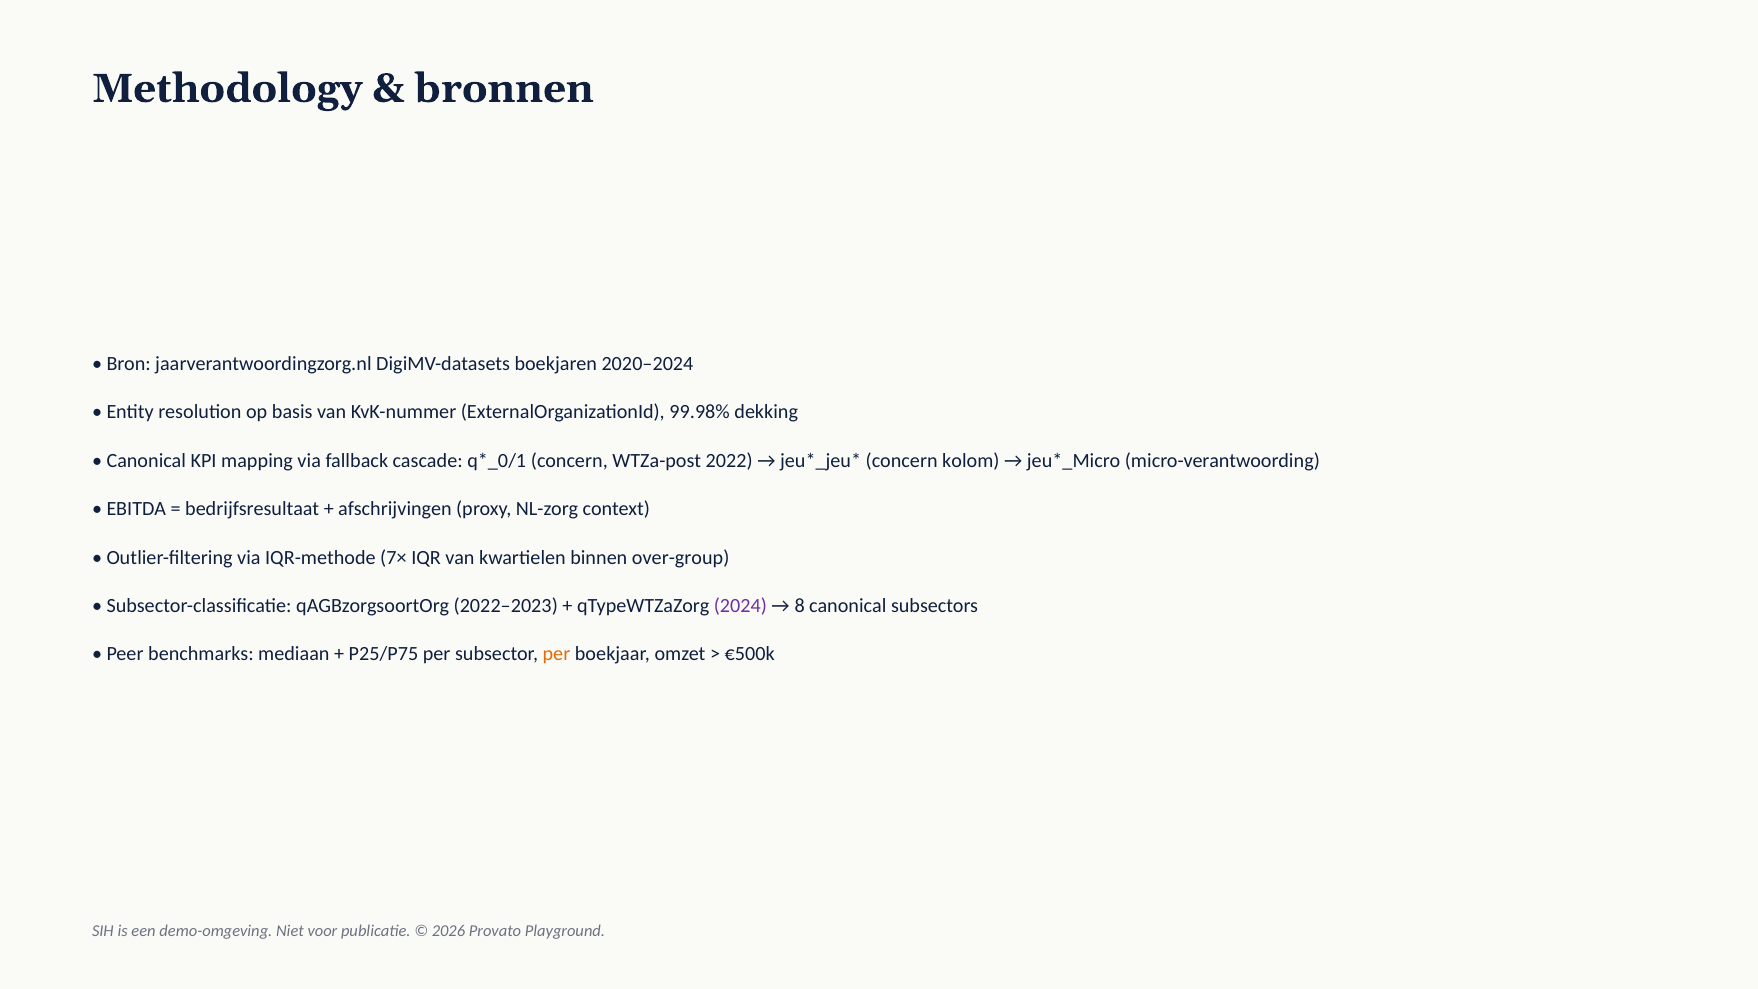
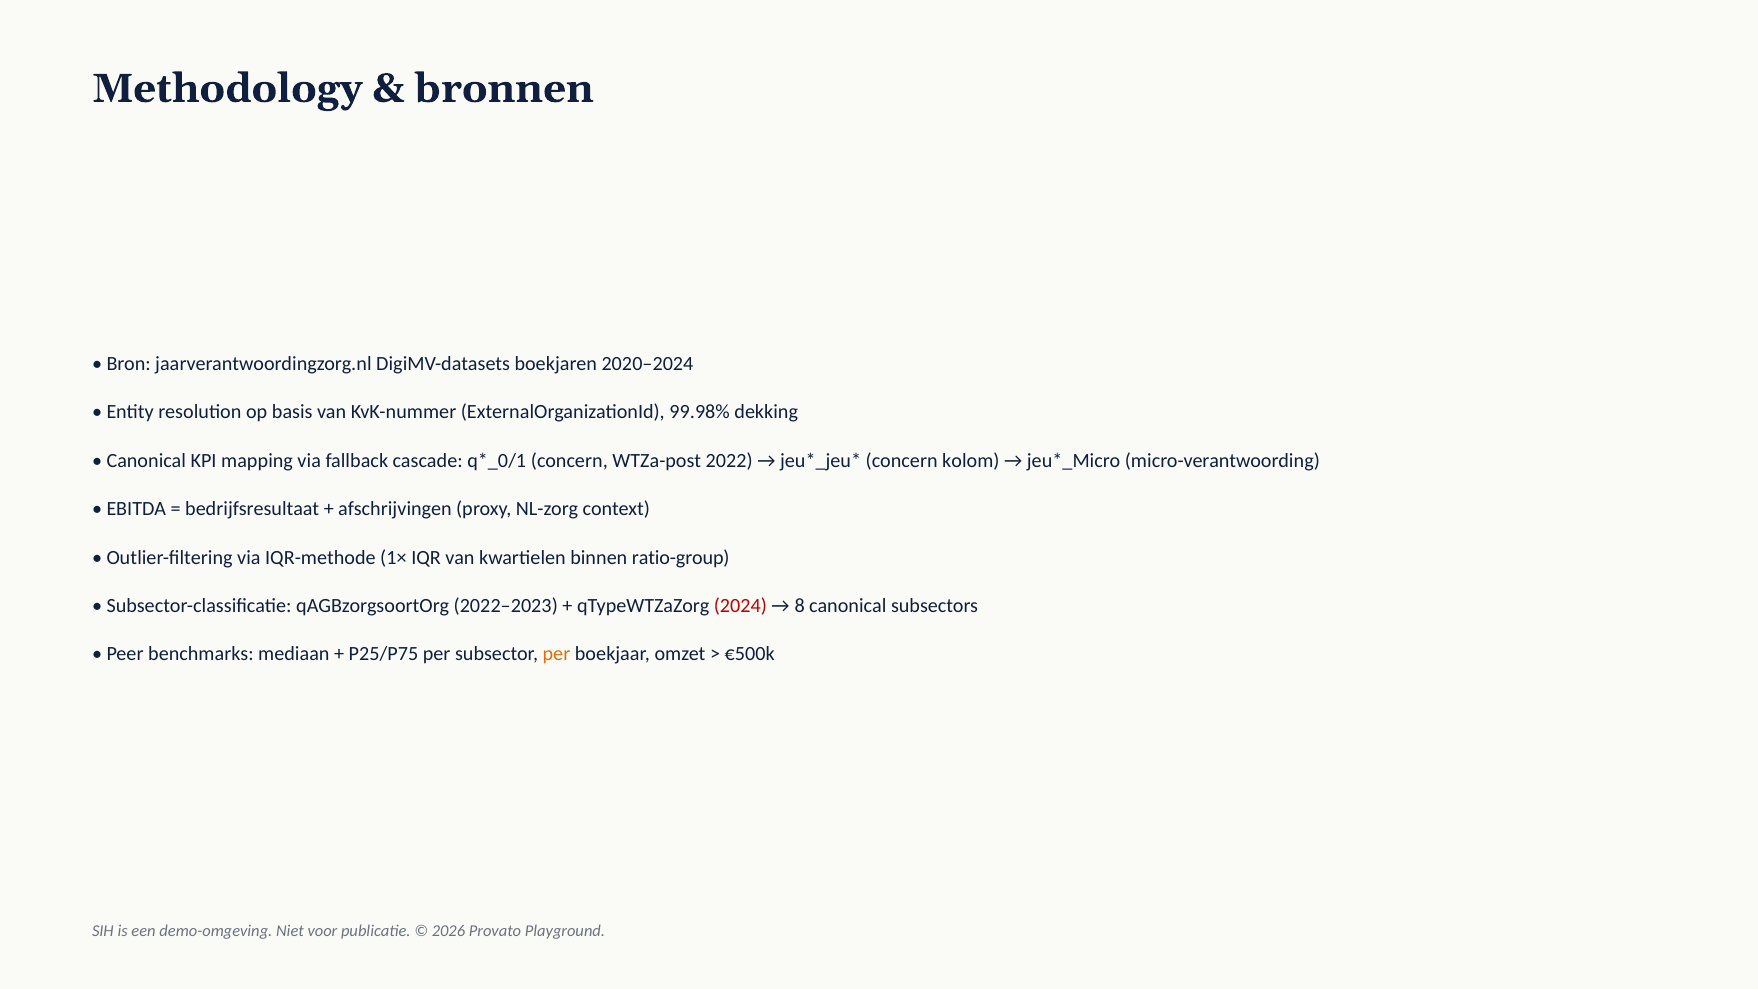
7×: 7× -> 1×
over-group: over-group -> ratio-group
2024 colour: purple -> red
